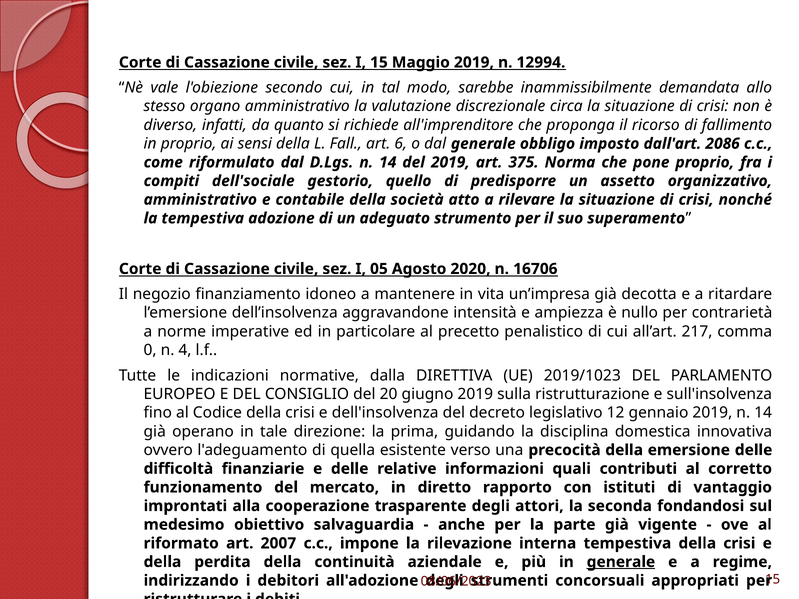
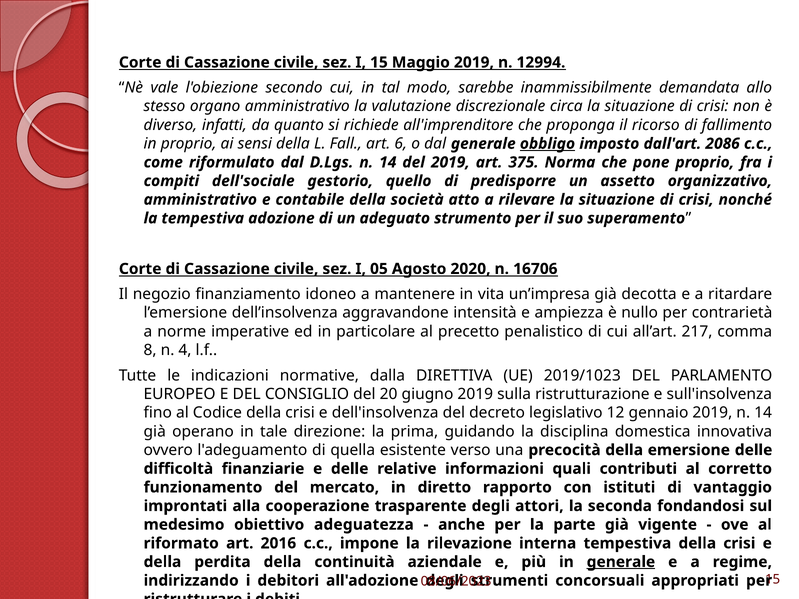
obbligo underline: none -> present
0: 0 -> 8
salvaguardia: salvaguardia -> adeguatezza
2007: 2007 -> 2016
